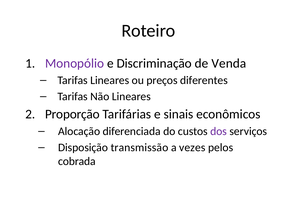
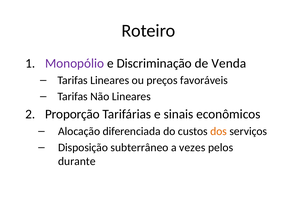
diferentes: diferentes -> favoráveis
dos colour: purple -> orange
transmissão: transmissão -> subterrâneo
cobrada: cobrada -> durante
